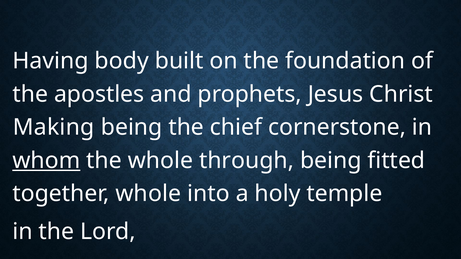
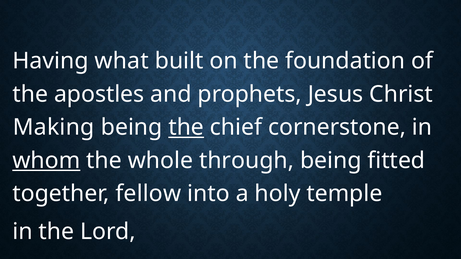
body: body -> what
the at (186, 127) underline: none -> present
together whole: whole -> fellow
